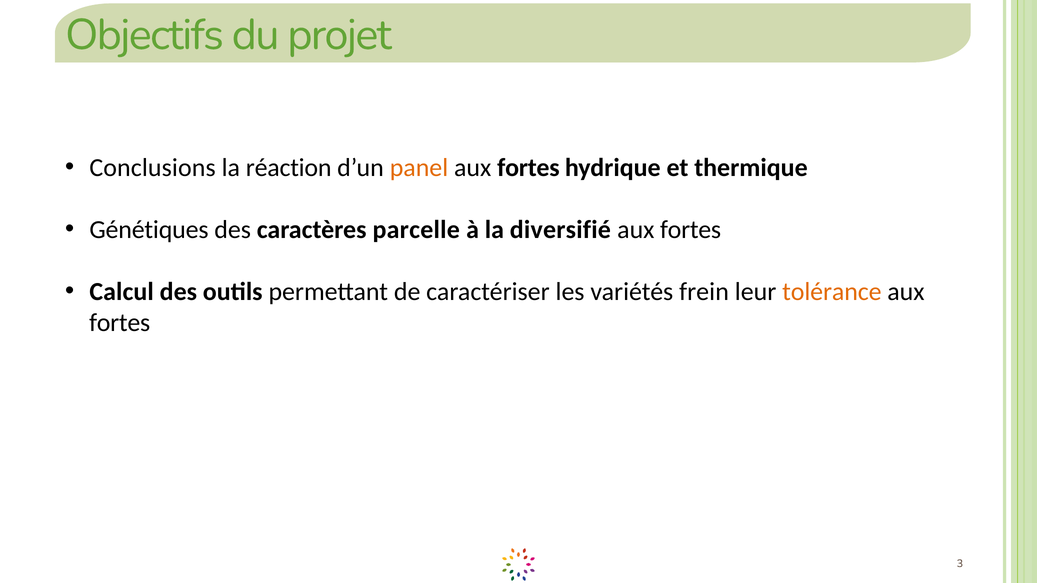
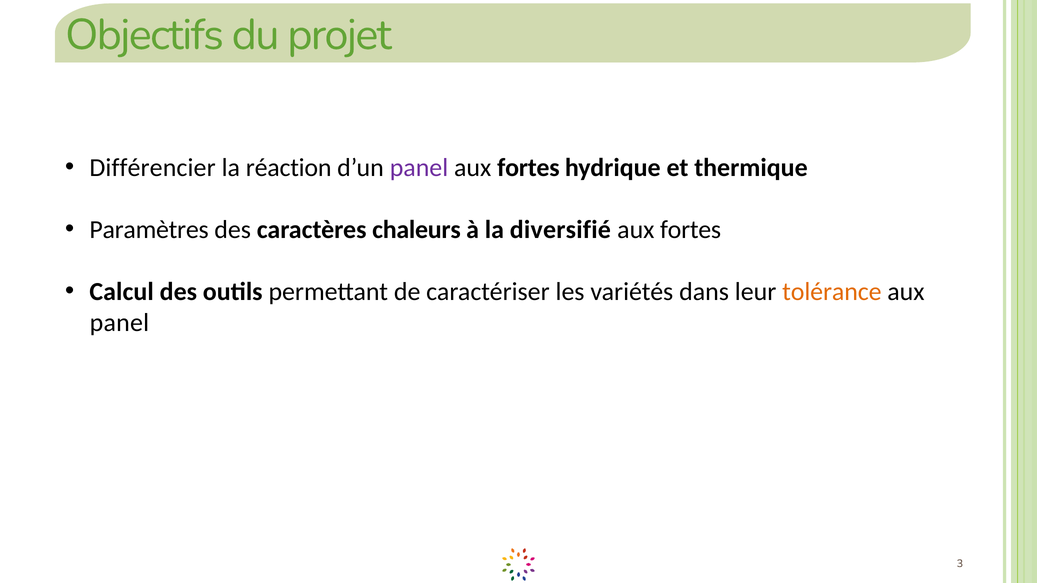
Conclusions: Conclusions -> Différencier
panel at (419, 168) colour: orange -> purple
Génétiques: Génétiques -> Paramètres
parcelle: parcelle -> chaleurs
frein: frein -> dans
fortes at (120, 323): fortes -> panel
